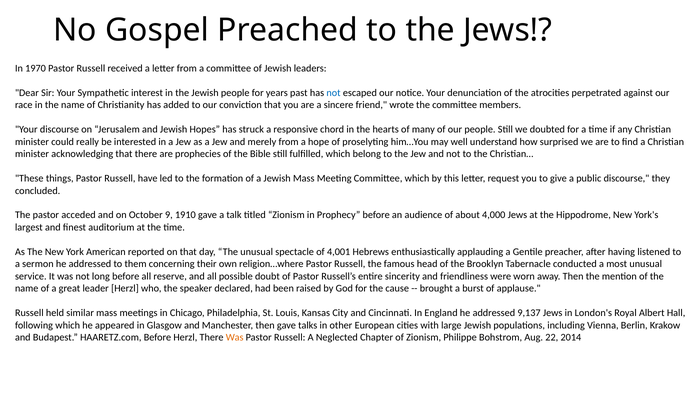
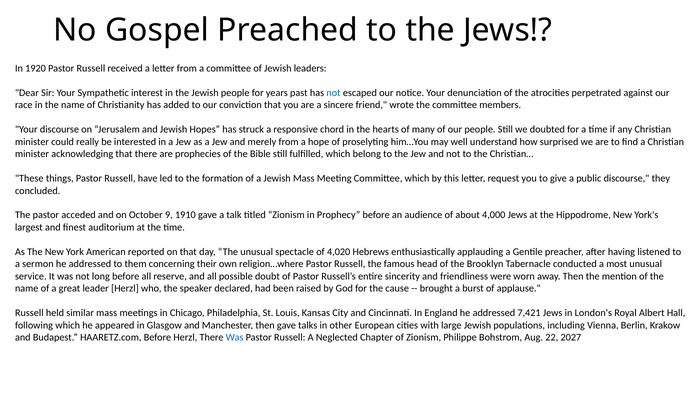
1970: 1970 -> 1920
4,001: 4,001 -> 4,020
9,137: 9,137 -> 7,421
Was at (235, 337) colour: orange -> blue
2014: 2014 -> 2027
